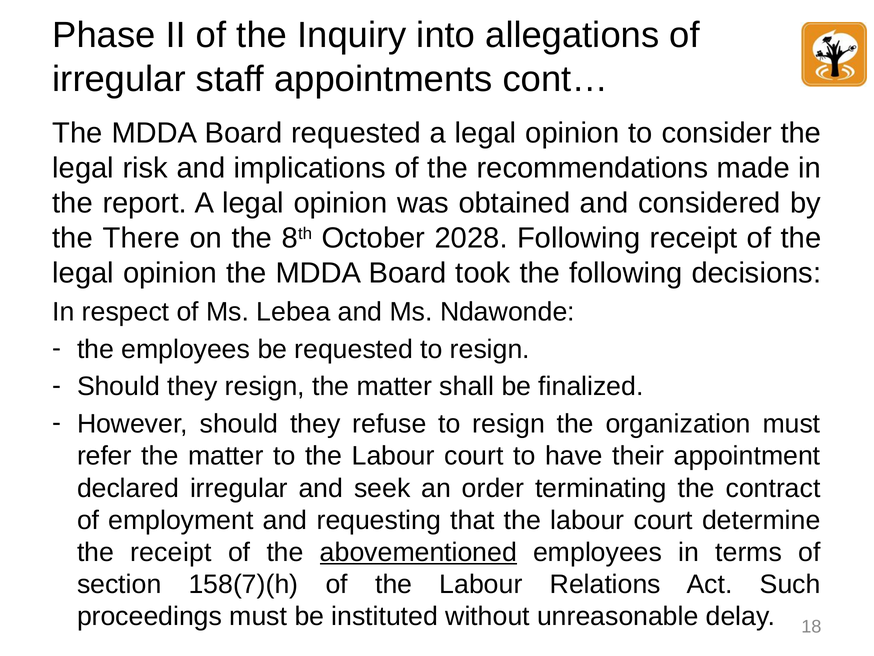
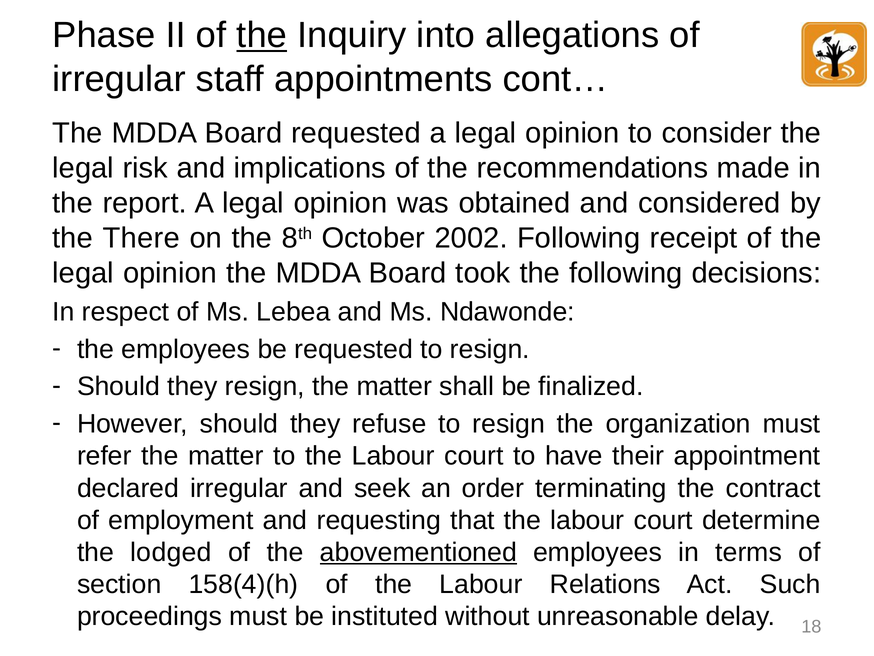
the at (262, 35) underline: none -> present
2028: 2028 -> 2002
the receipt: receipt -> lodged
158(7)(h: 158(7)(h -> 158(4)(h
